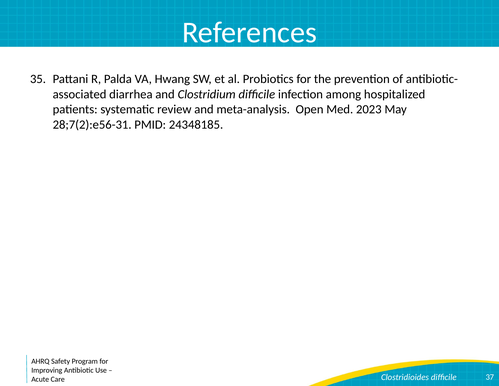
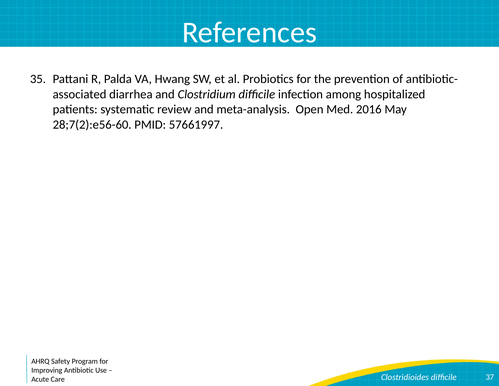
2023: 2023 -> 2016
28;7(2):e56-31: 28;7(2):e56-31 -> 28;7(2):e56-60
24348185: 24348185 -> 57661997
